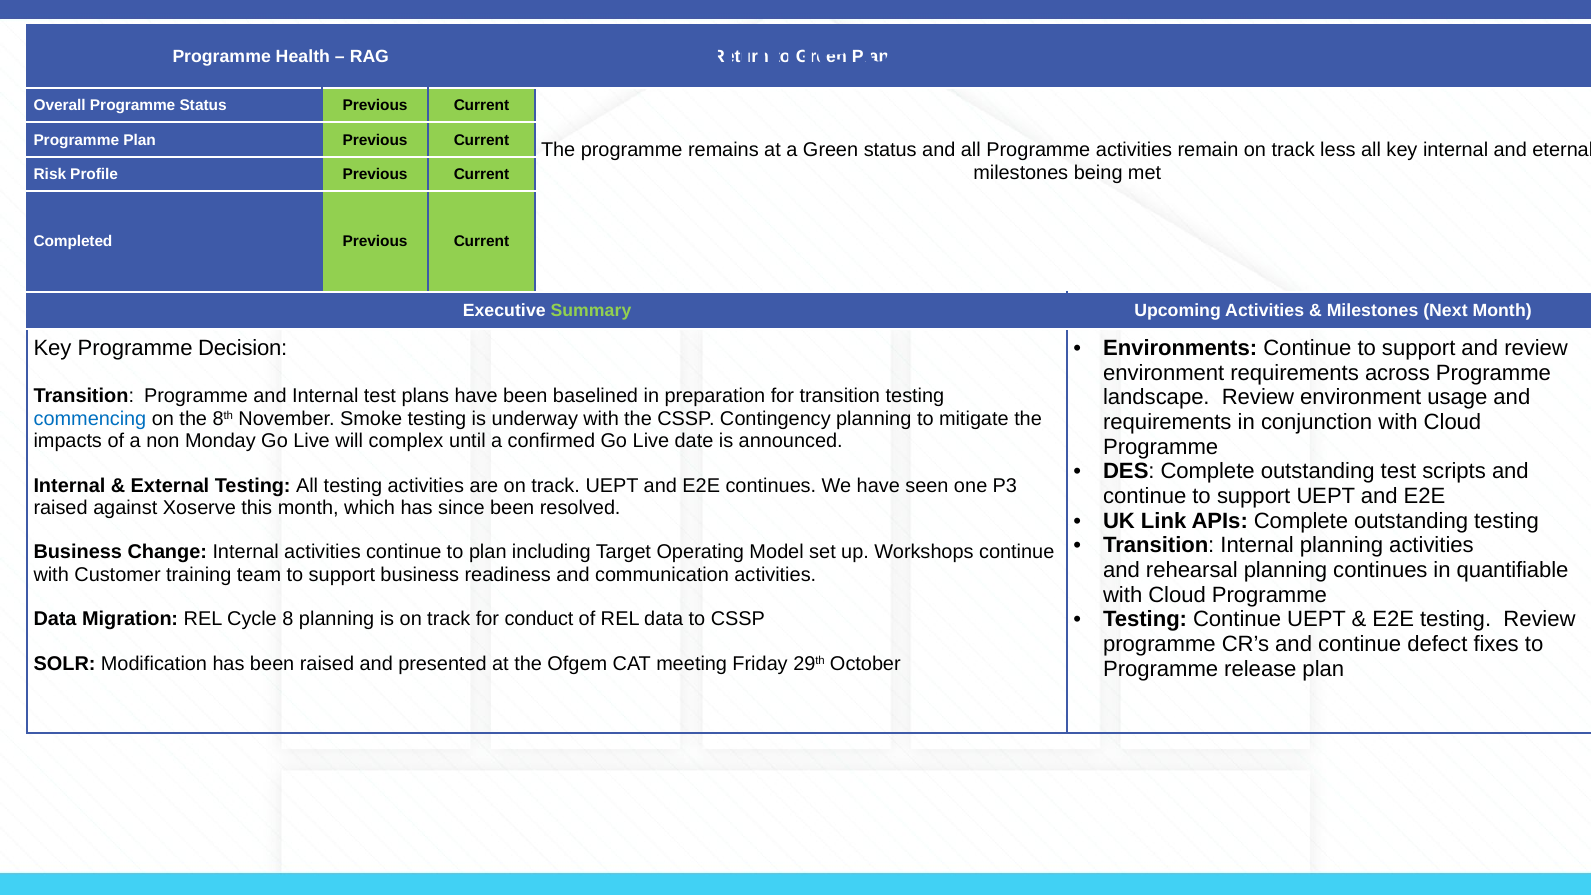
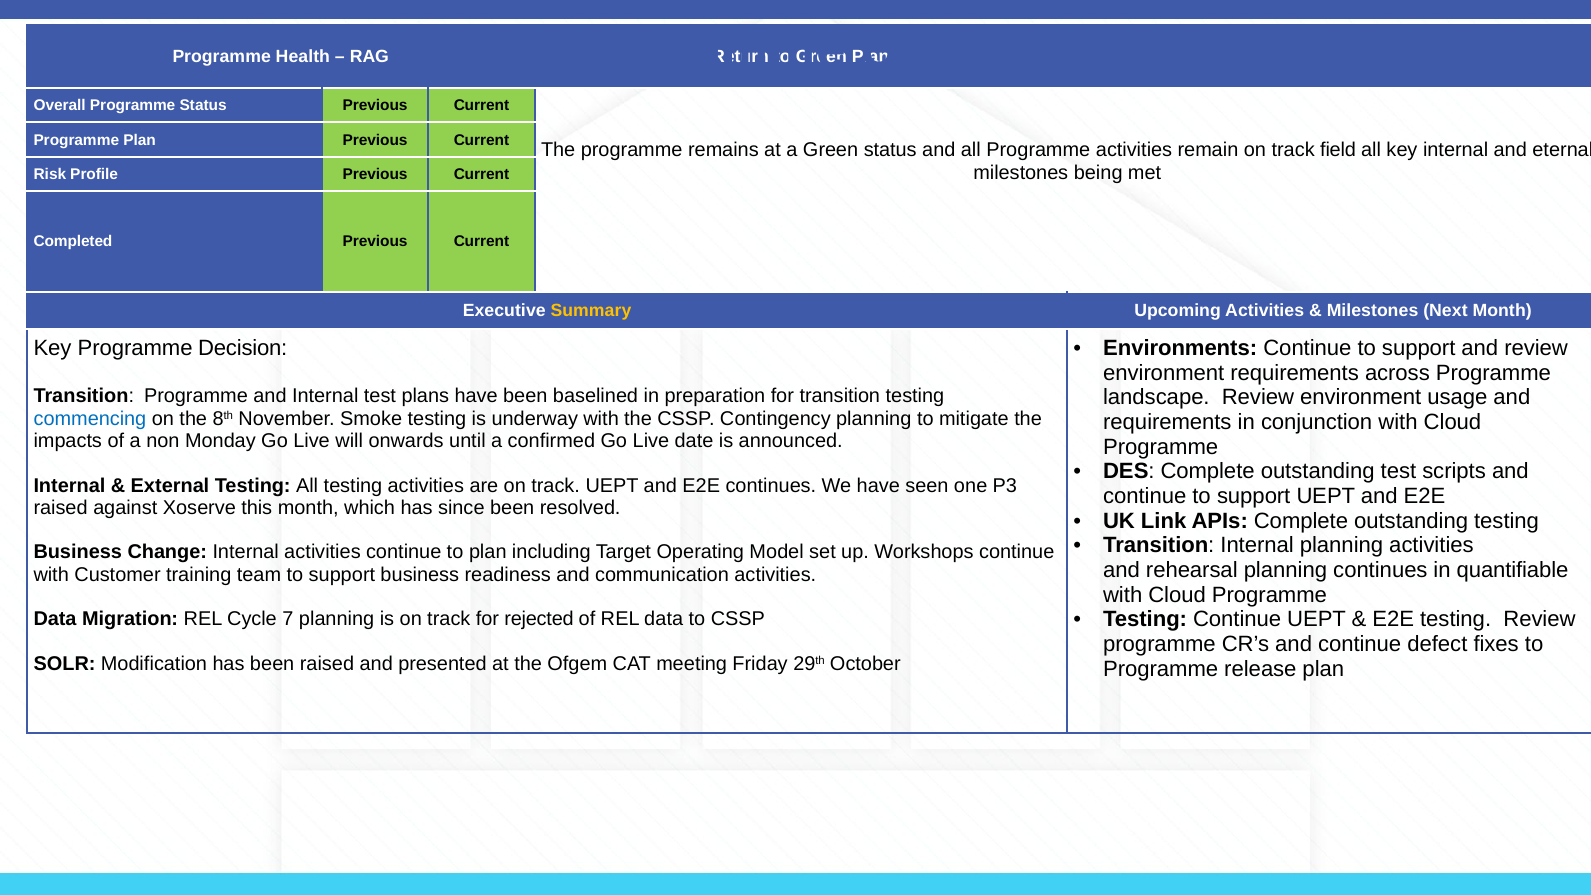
less: less -> field
Summary colour: light green -> yellow
complex: complex -> onwards
8: 8 -> 7
conduct: conduct -> rejected
